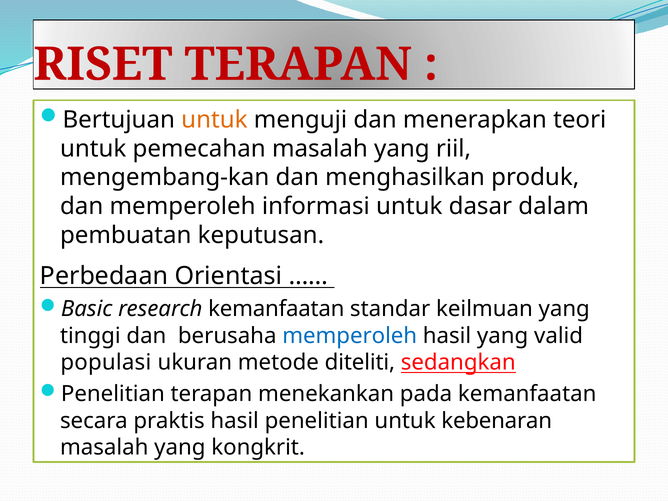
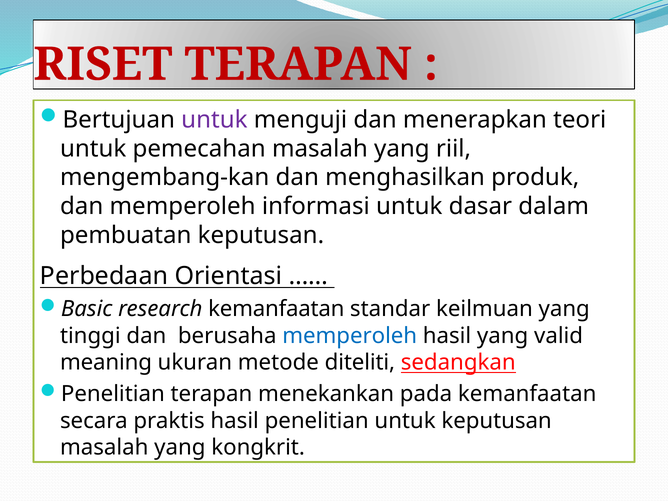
untuk at (214, 120) colour: orange -> purple
populasi: populasi -> meaning
untuk kebenaran: kebenaran -> keputusan
